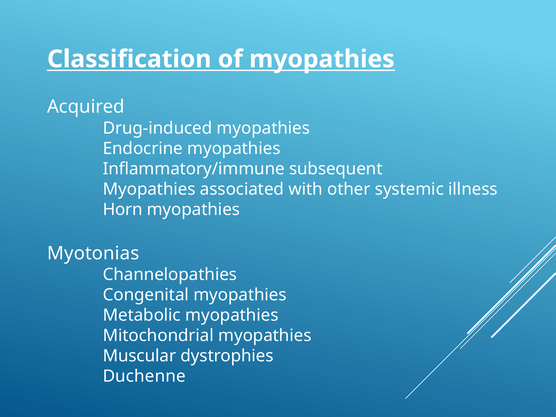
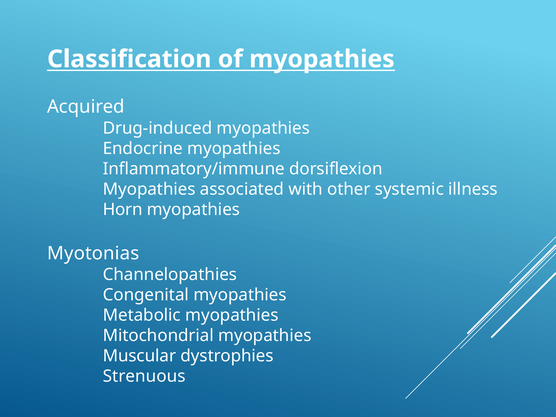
subsequent: subsequent -> dorsiflexion
Duchenne: Duchenne -> Strenuous
